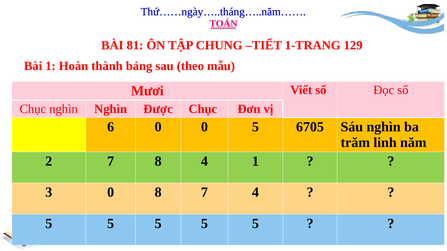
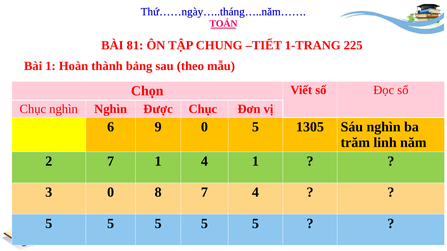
129: 129 -> 225
Mươi: Mươi -> Chọn
6 0: 0 -> 9
6705: 6705 -> 1305
7 8: 8 -> 1
